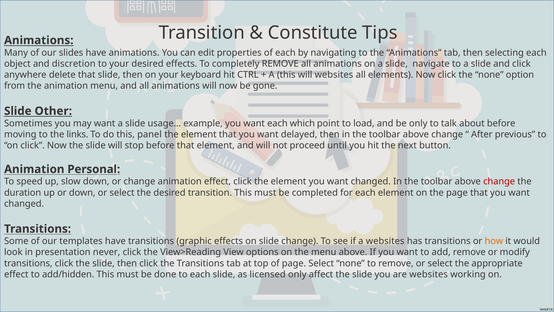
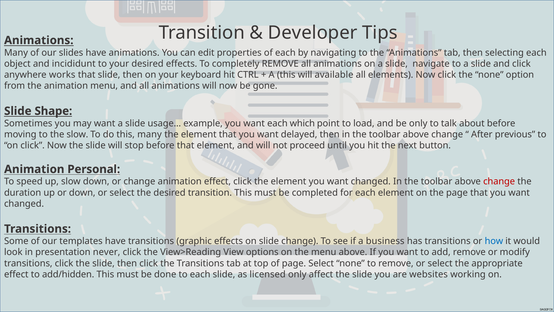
Constitute: Constitute -> Developer
discretion: discretion -> incididunt
delete: delete -> works
will websites: websites -> available
Other: Other -> Shape
the links: links -> slow
this panel: panel -> many
a websites: websites -> business
how colour: orange -> blue
